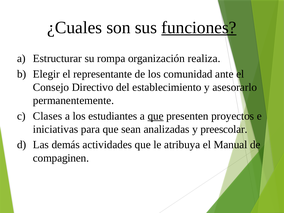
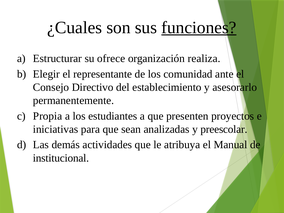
rompa: rompa -> ofrece
Clases: Clases -> Propia
que at (156, 116) underline: present -> none
compaginen: compaginen -> institucional
